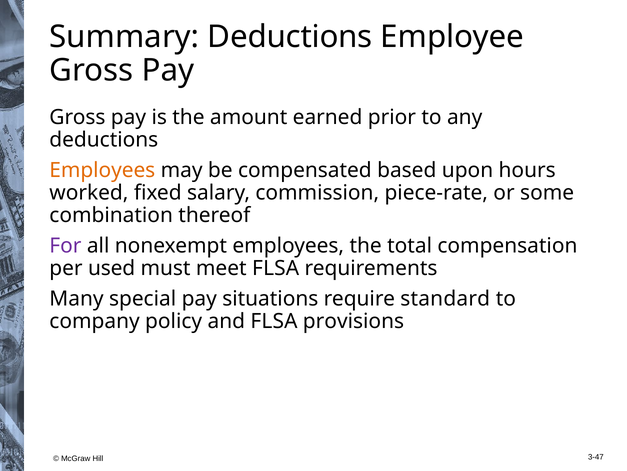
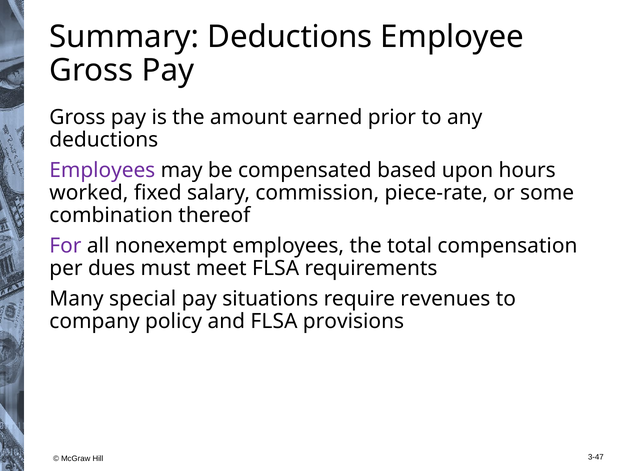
Employees at (102, 170) colour: orange -> purple
used: used -> dues
standard: standard -> revenues
